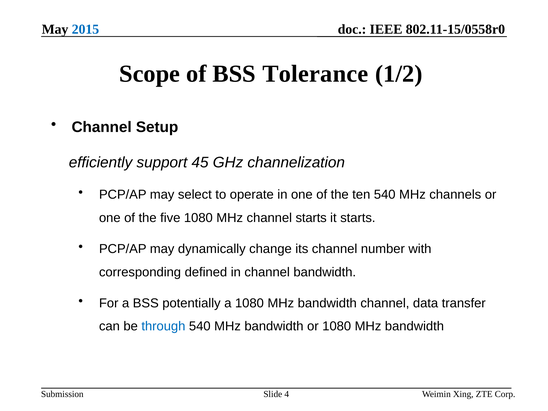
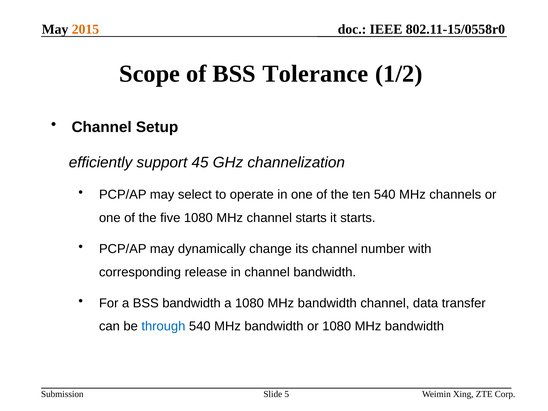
2015 colour: blue -> orange
defined: defined -> release
BSS potentially: potentially -> bandwidth
4: 4 -> 5
